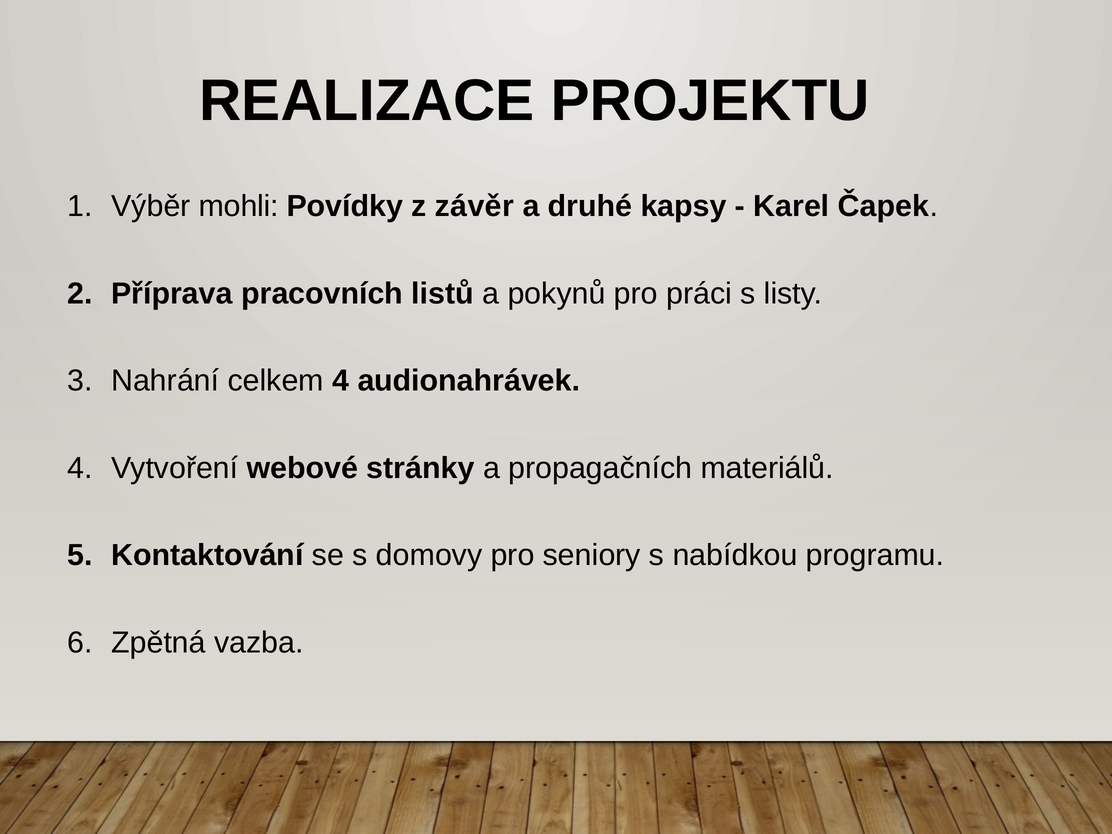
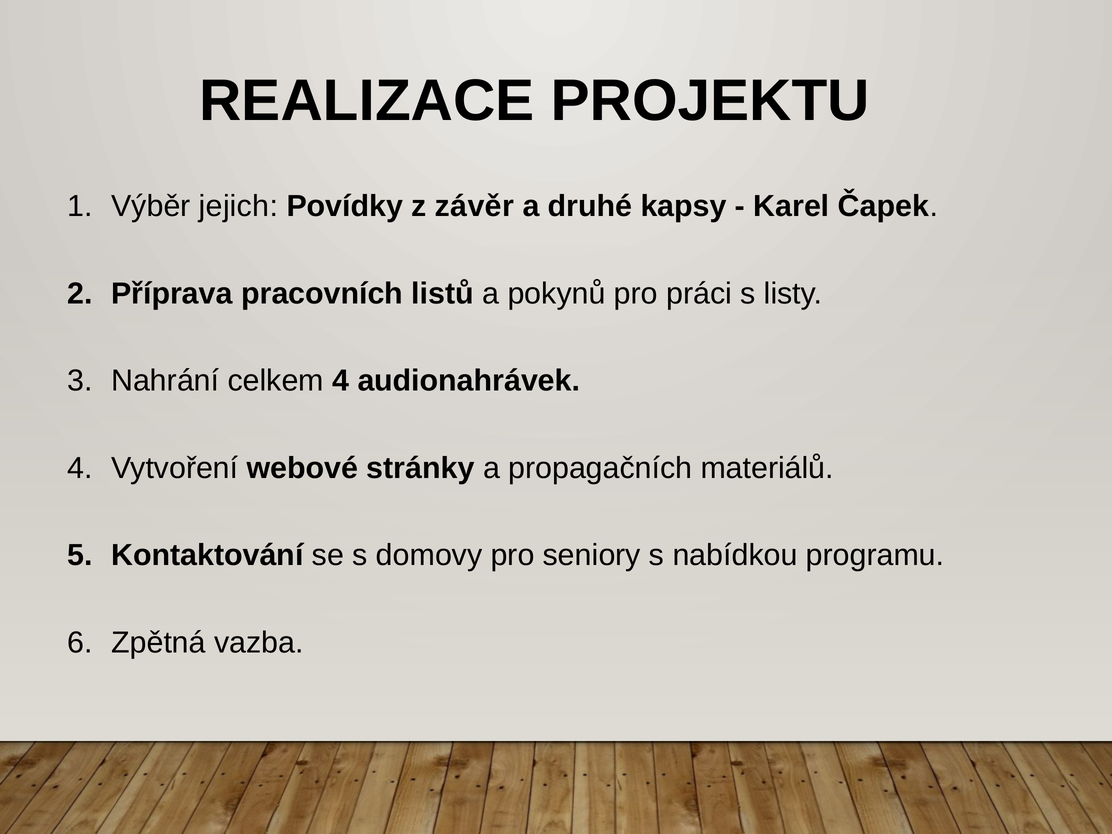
mohli: mohli -> jejich
